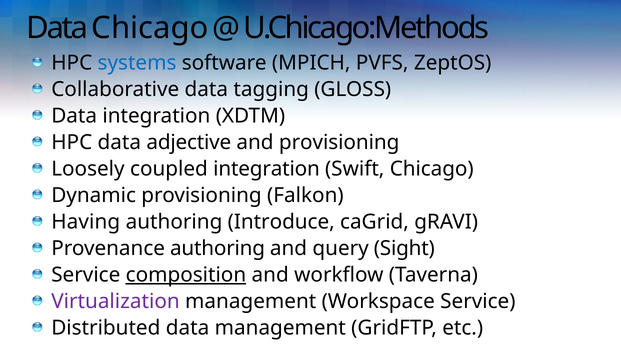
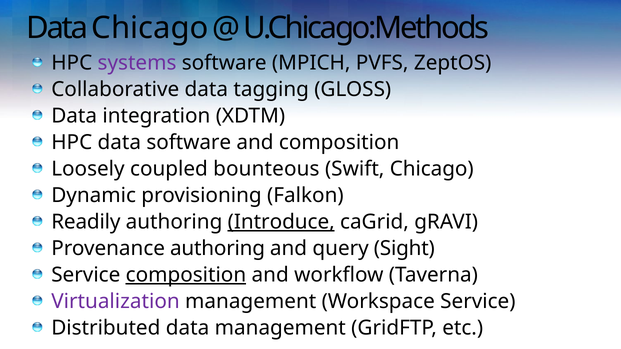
systems colour: blue -> purple
data adjective: adjective -> software
and provisioning: provisioning -> composition
coupled integration: integration -> bounteous
Having: Having -> Readily
Introduce underline: none -> present
